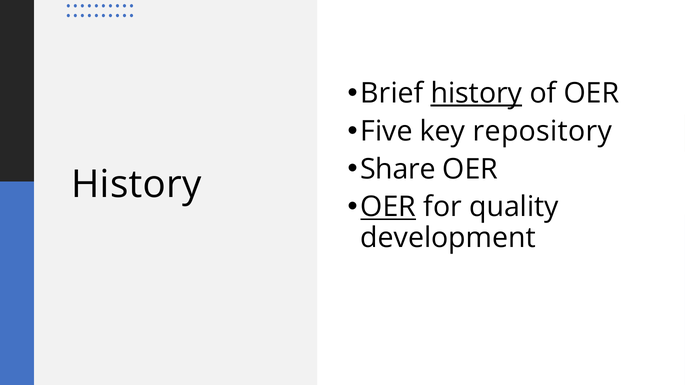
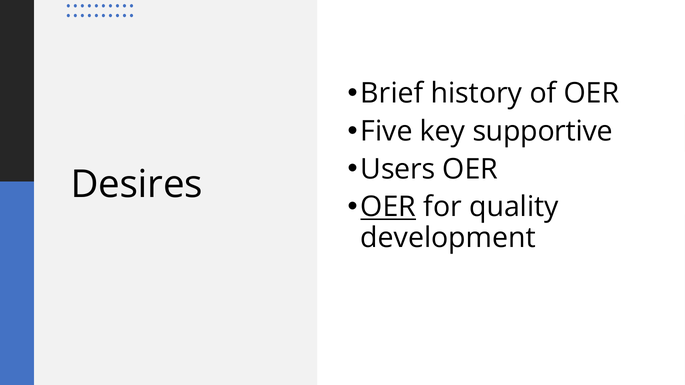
history at (476, 93) underline: present -> none
repository: repository -> supportive
Share: Share -> Users
History at (136, 185): History -> Desires
